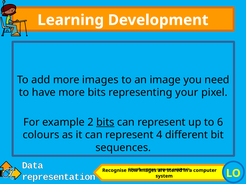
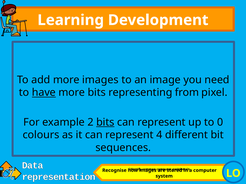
have underline: none -> present
your: your -> from
6: 6 -> 0
